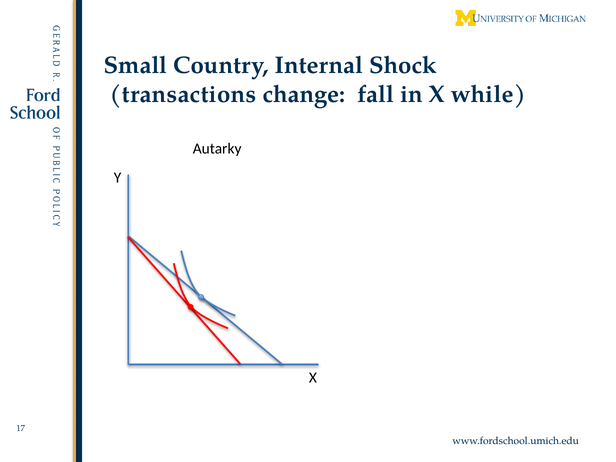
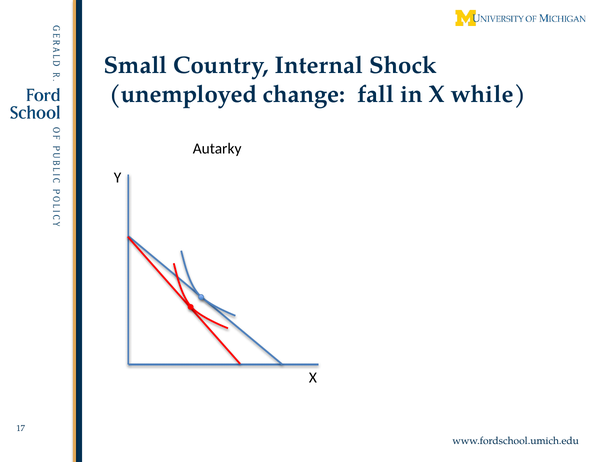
transactions: transactions -> unemployed
